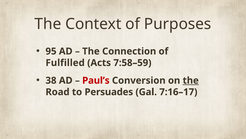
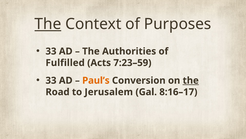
The at (48, 24) underline: none -> present
95 at (51, 51): 95 -> 33
Connection: Connection -> Authorities
7:58–59: 7:58–59 -> 7:23–59
38 at (51, 80): 38 -> 33
Paul’s colour: red -> orange
Persuades: Persuades -> Jerusalem
7:16–17: 7:16–17 -> 8:16–17
